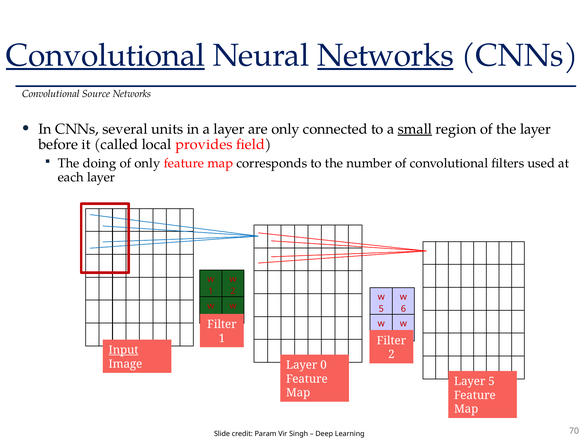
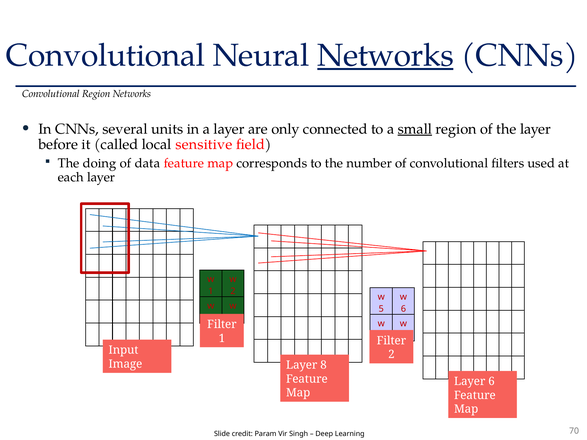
Convolutional at (105, 56) underline: present -> none
Convolutional Source: Source -> Region
provides: provides -> sensitive
of only: only -> data
Input underline: present -> none
Layer 0: 0 -> 8
Layer 5: 5 -> 6
